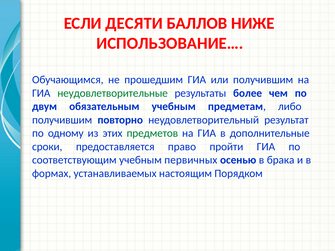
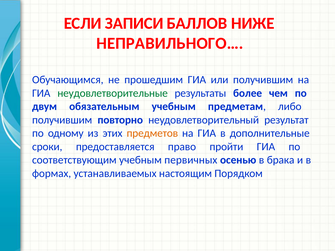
ДЕСЯТИ: ДЕСЯТИ -> ЗАПИСИ
ИСПОЛЬЗОВАНИЕ…: ИСПОЛЬЗОВАНИЕ… -> НЕПРАВИЛЬНОГО…
предметов colour: green -> orange
